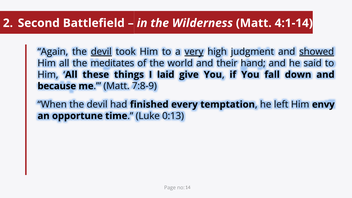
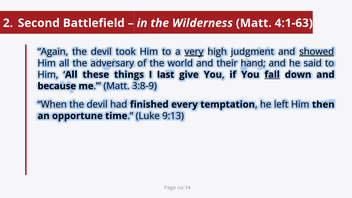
4:1-14: 4:1-14 -> 4:1-63
devil at (101, 52) underline: present -> none
meditates: meditates -> adversary
laid: laid -> last
fall underline: none -> present
7:8-9: 7:8-9 -> 3:8-9
envy: envy -> then
0:13: 0:13 -> 9:13
